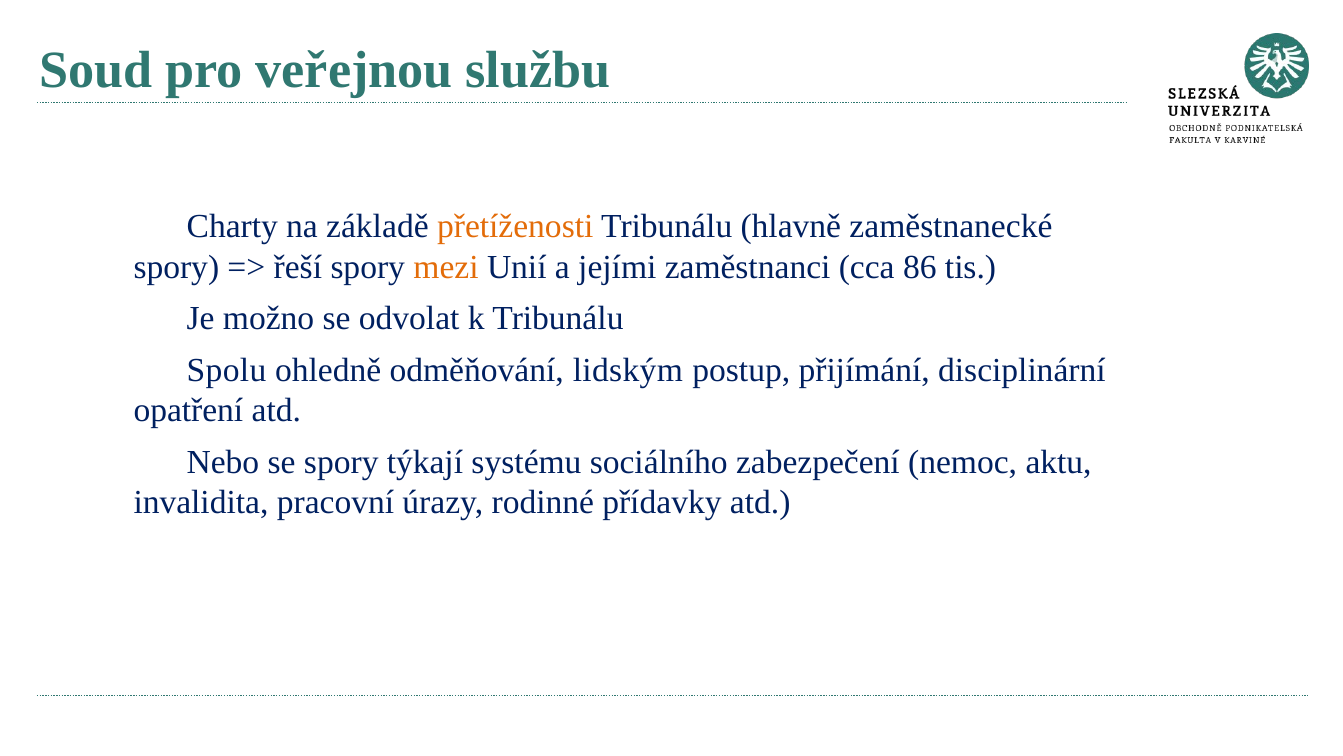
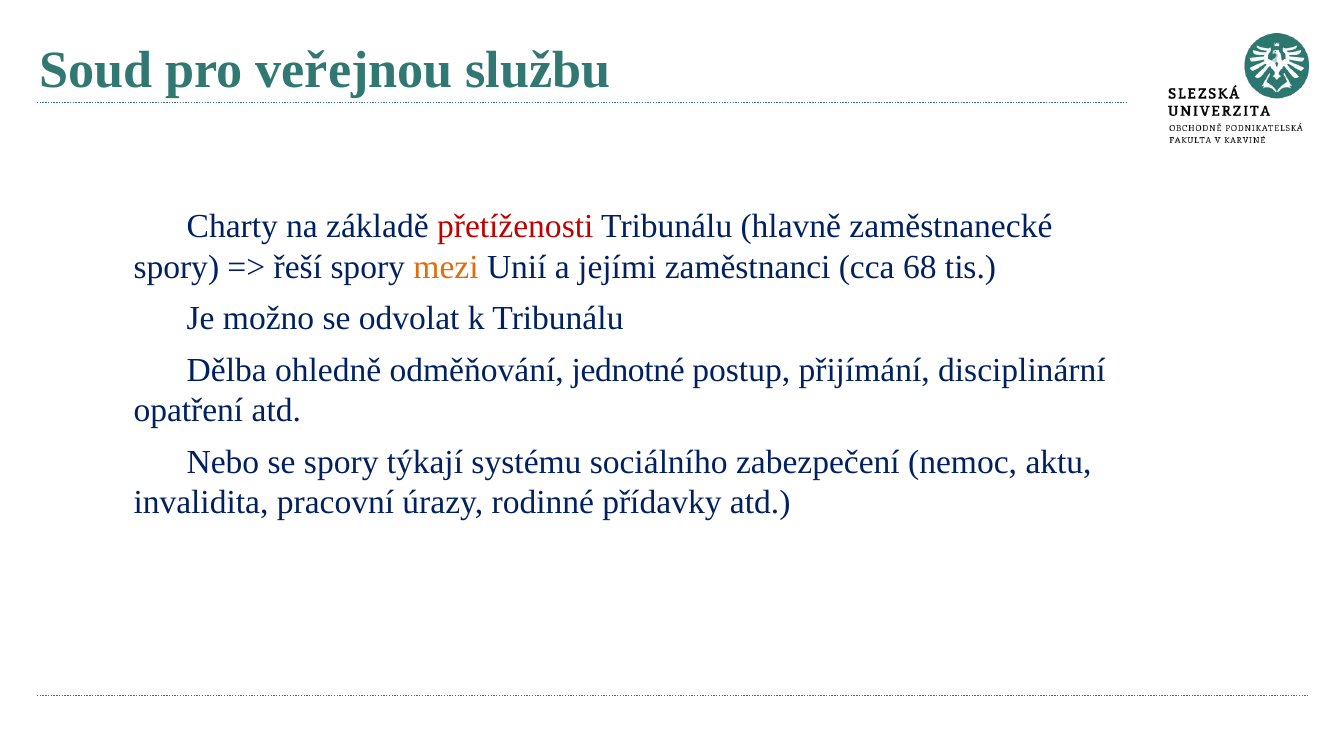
přetíženosti colour: orange -> red
86: 86 -> 68
Spolu: Spolu -> Dělba
lidským: lidským -> jednotné
